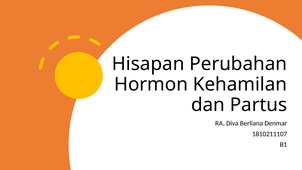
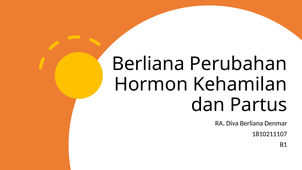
Hisapan at (148, 64): Hisapan -> Berliana
